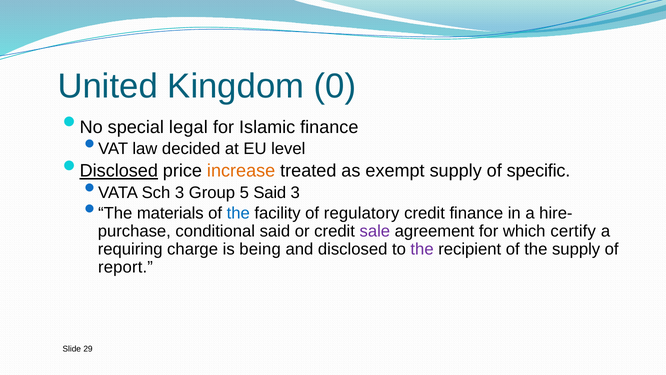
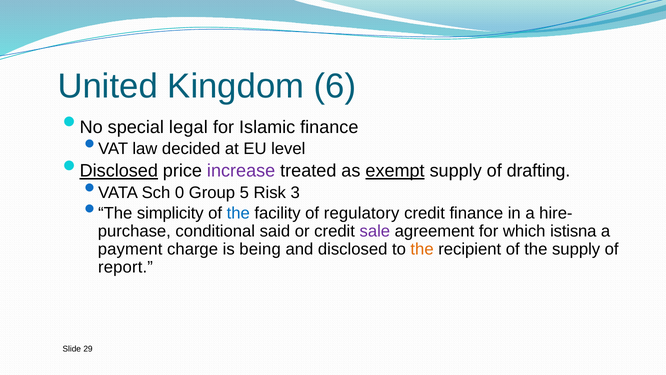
0: 0 -> 6
increase colour: orange -> purple
exempt underline: none -> present
specific: specific -> drafting
Sch 3: 3 -> 0
5 Said: Said -> Risk
materials: materials -> simplicity
certify: certify -> istisna
requiring: requiring -> payment
the at (422, 249) colour: purple -> orange
